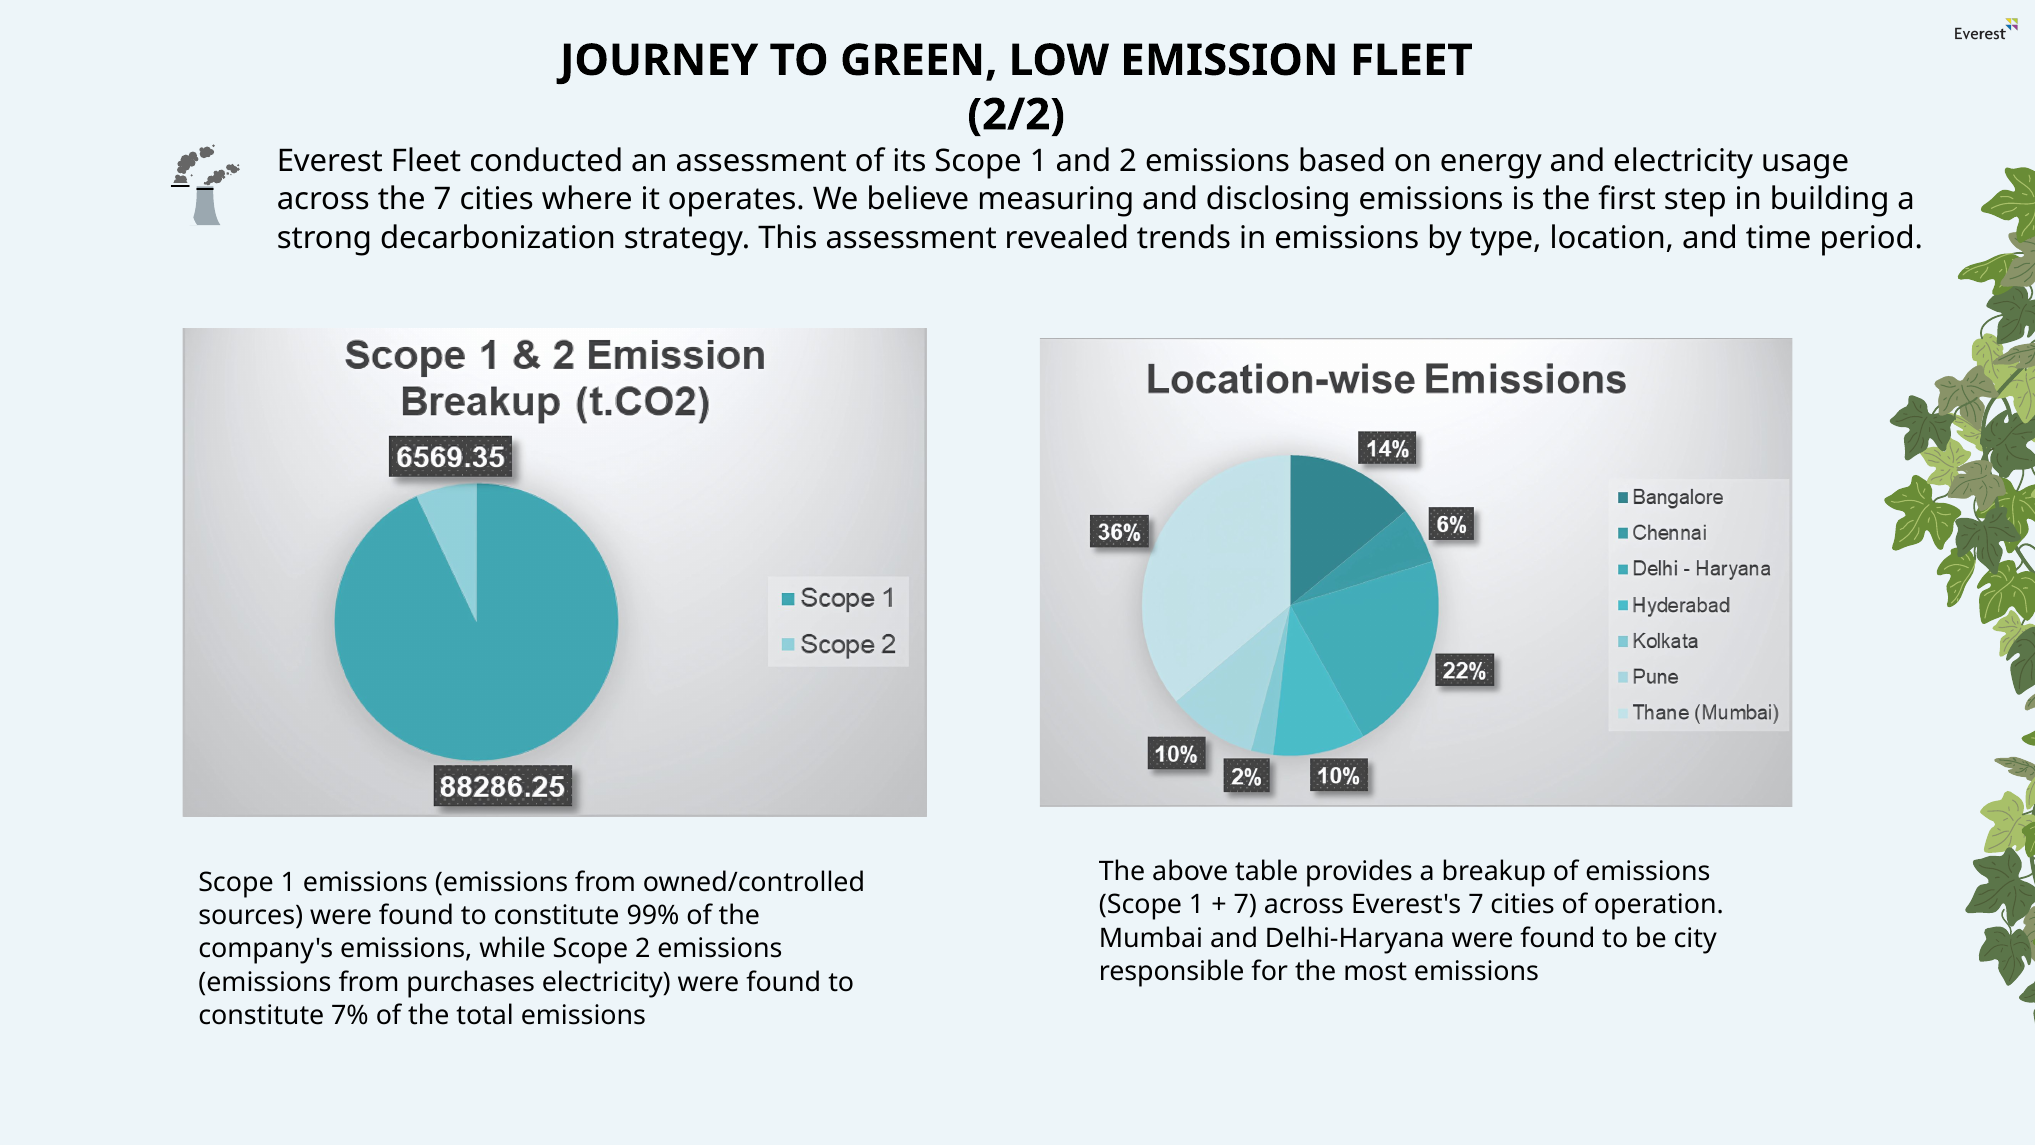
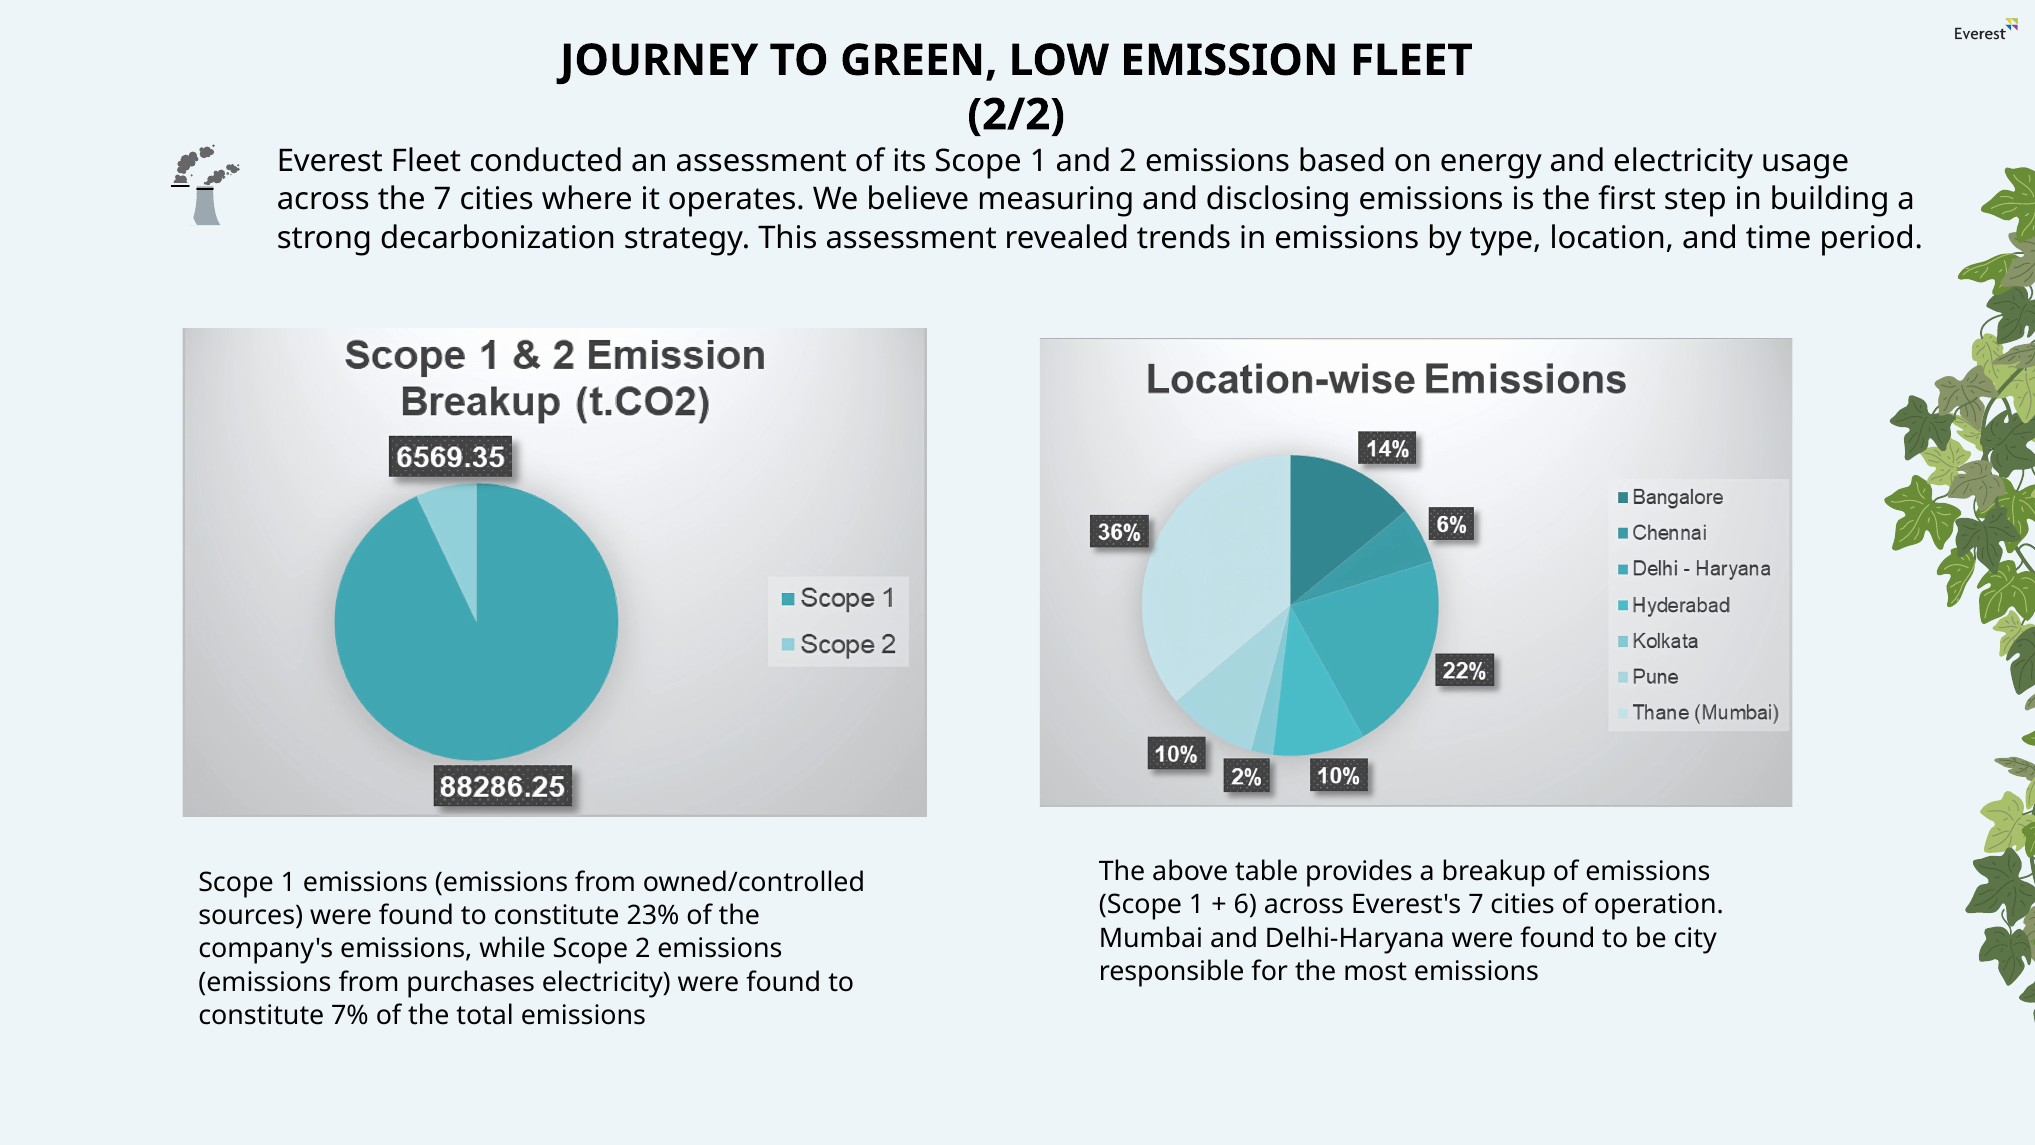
7 at (1245, 905): 7 -> 6
99%: 99% -> 23%
